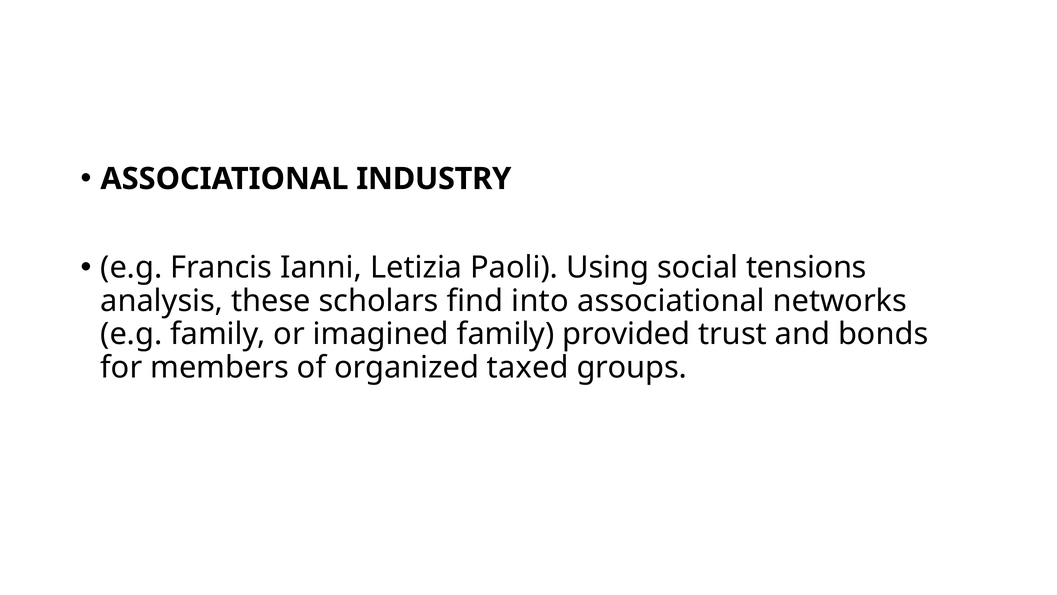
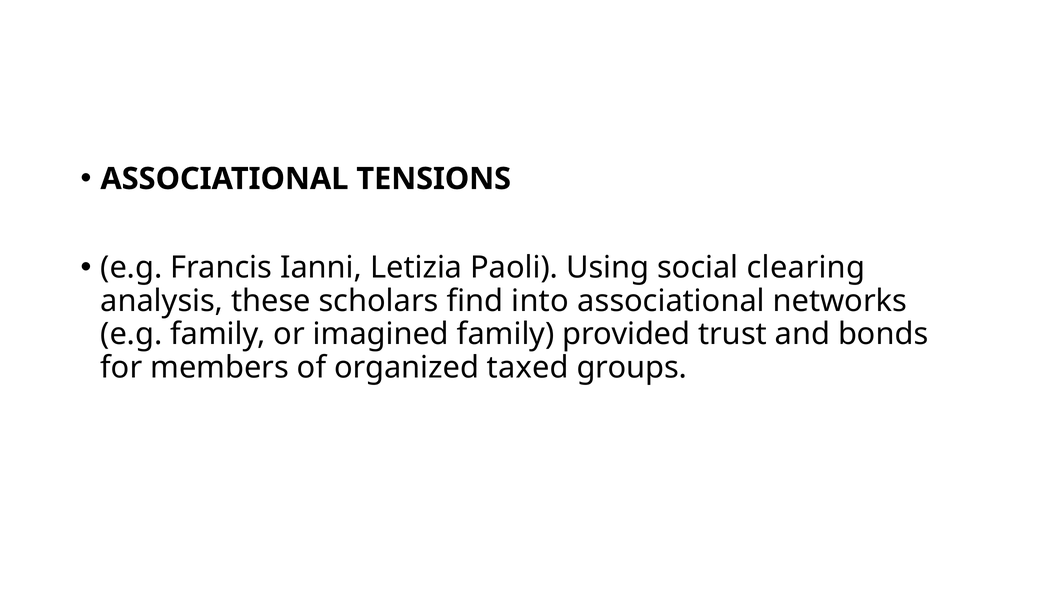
INDUSTRY: INDUSTRY -> TENSIONS
tensions: tensions -> clearing
